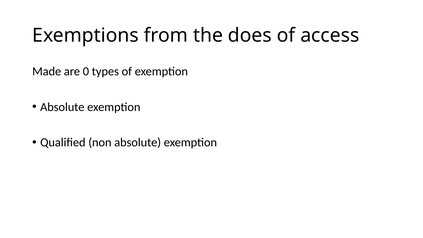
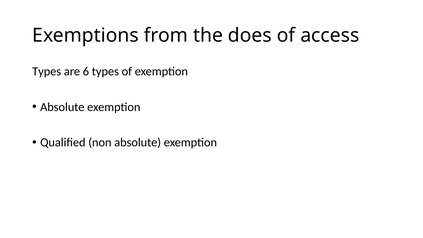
Made at (47, 72): Made -> Types
0: 0 -> 6
